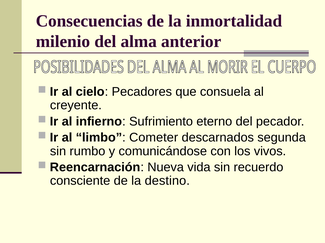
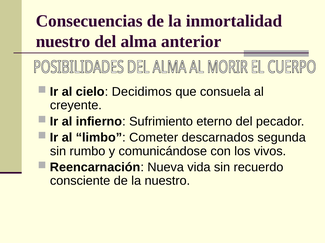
milenio at (63, 42): milenio -> nuestro
Pecadores: Pecadores -> Decidimos
la destino: destino -> nuestro
